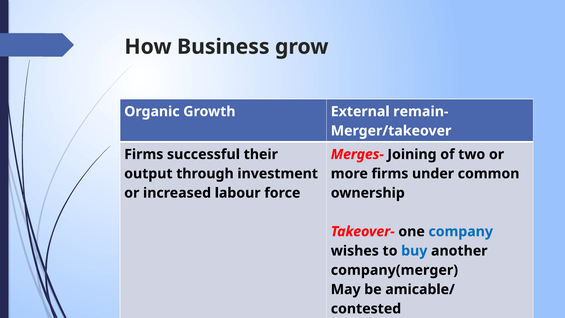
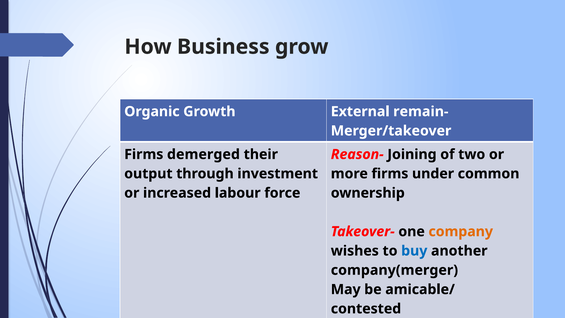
successful: successful -> demerged
Merges-: Merges- -> Reason-
company colour: blue -> orange
